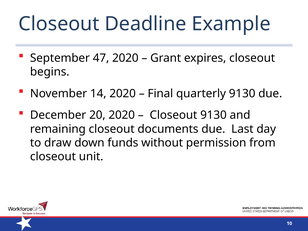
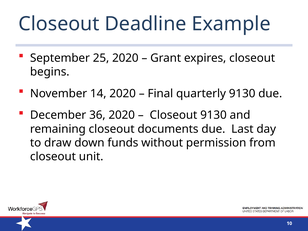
47: 47 -> 25
20: 20 -> 36
